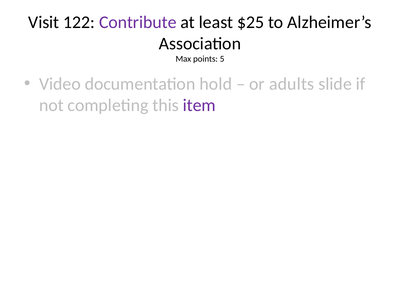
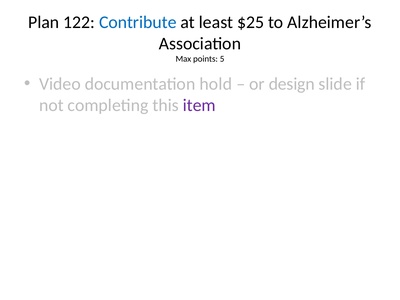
Visit: Visit -> Plan
Contribute colour: purple -> blue
adults: adults -> design
